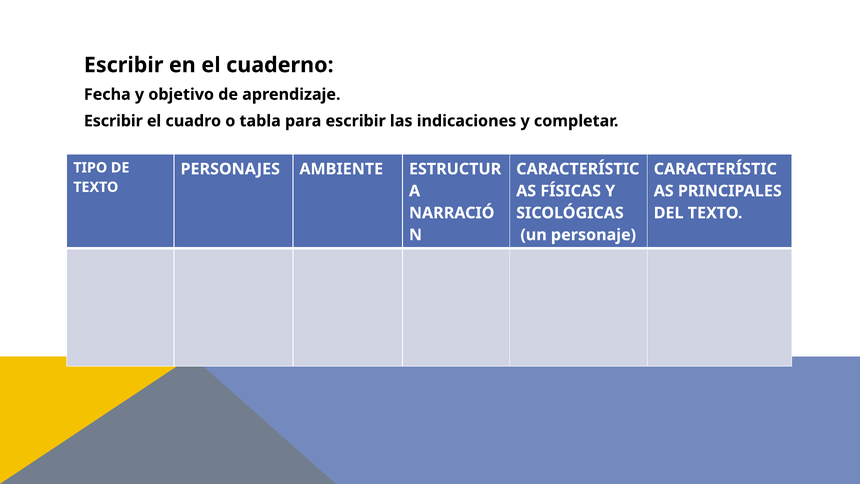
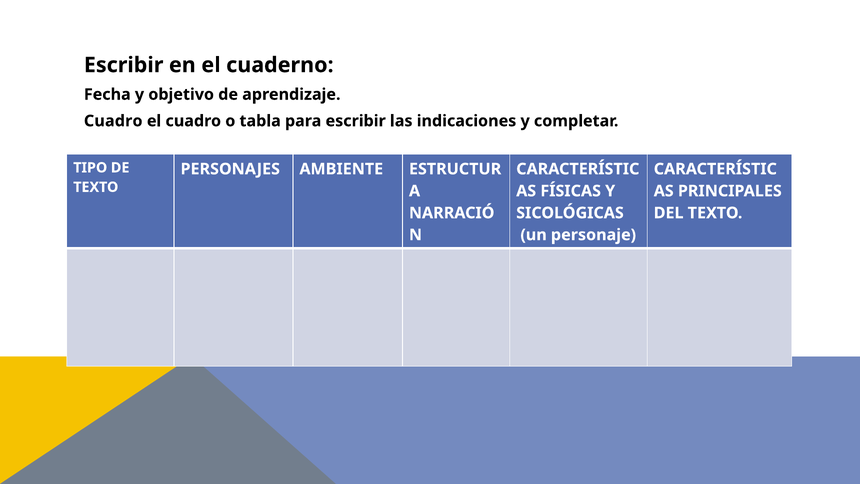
Escribir at (113, 121): Escribir -> Cuadro
